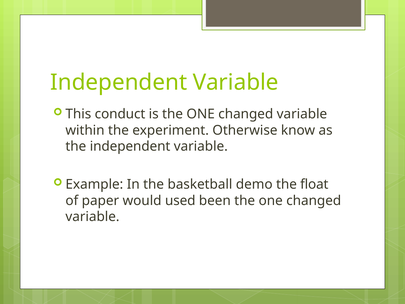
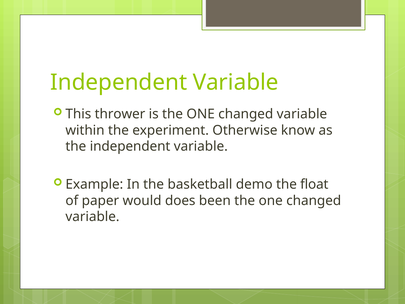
conduct: conduct -> thrower
used: used -> does
